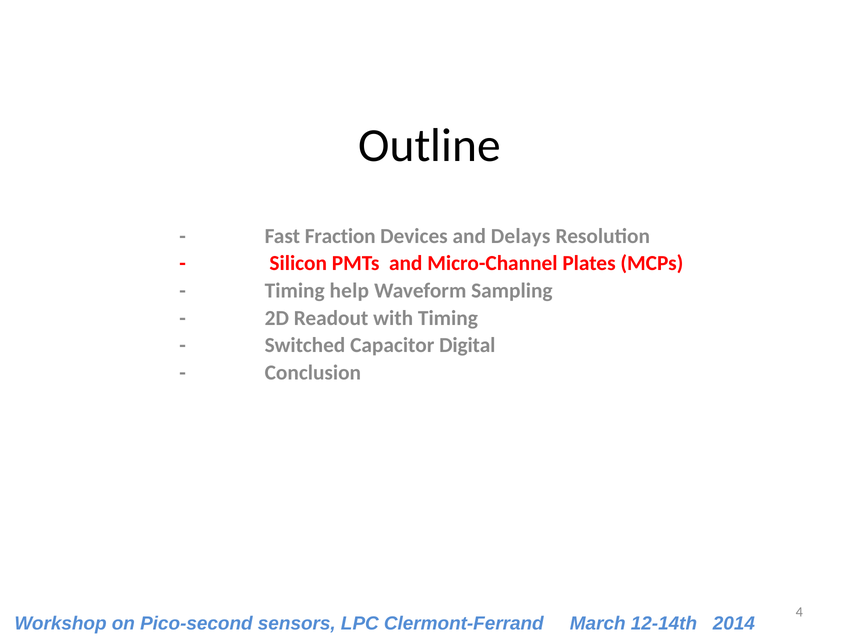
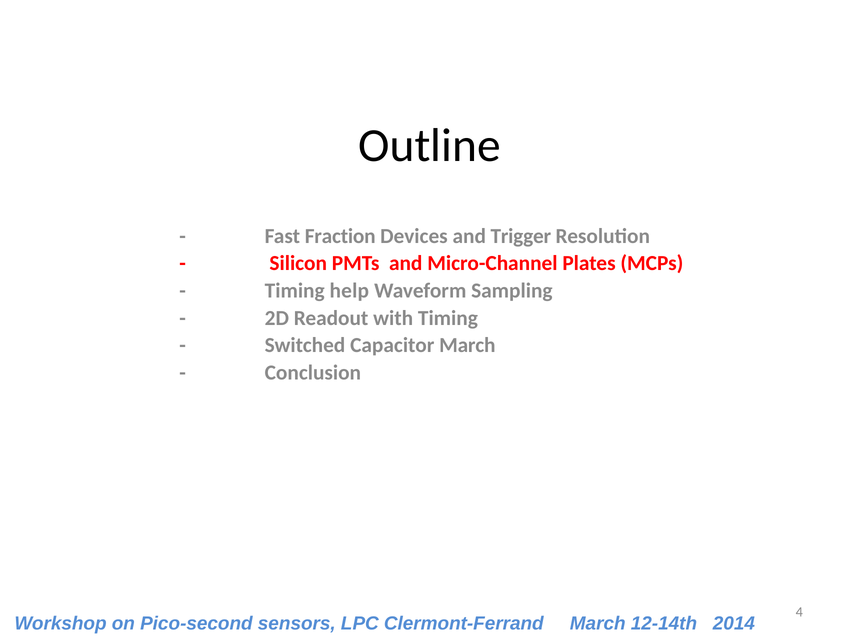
Delays: Delays -> Trigger
Capacitor Digital: Digital -> March
